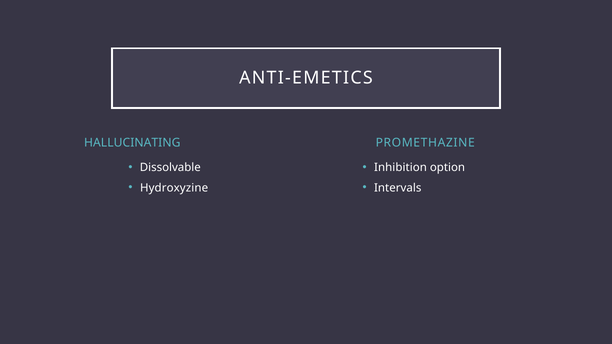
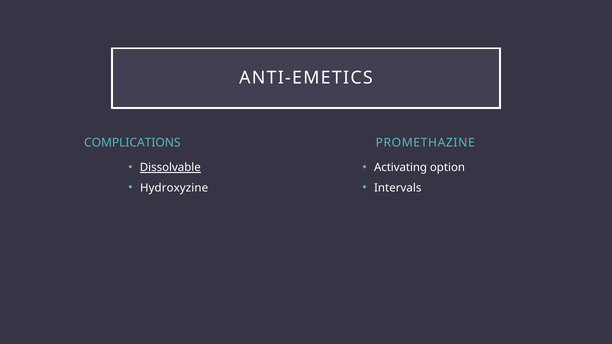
HALLUCINATING: HALLUCINATING -> COMPLICATIONS
Dissolvable underline: none -> present
Inhibition: Inhibition -> Activating
